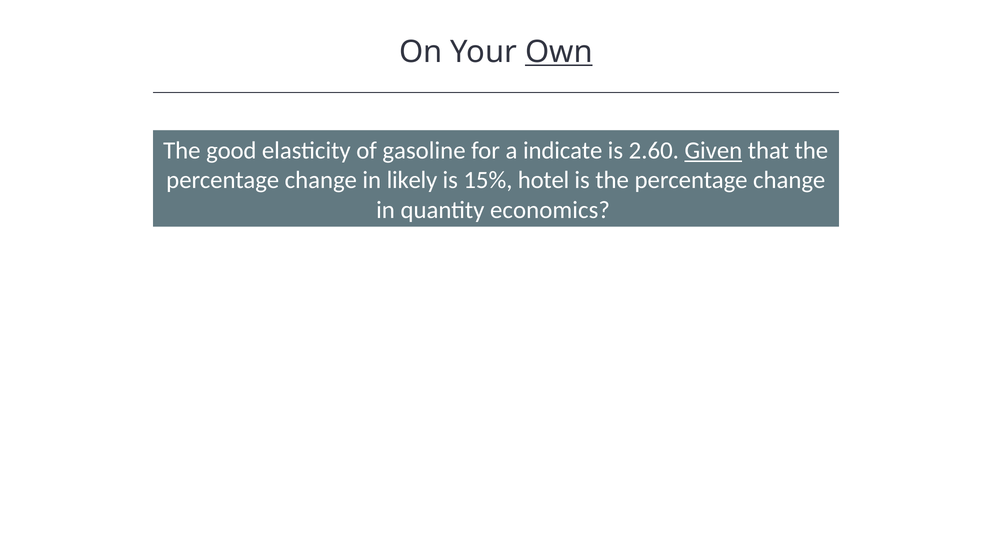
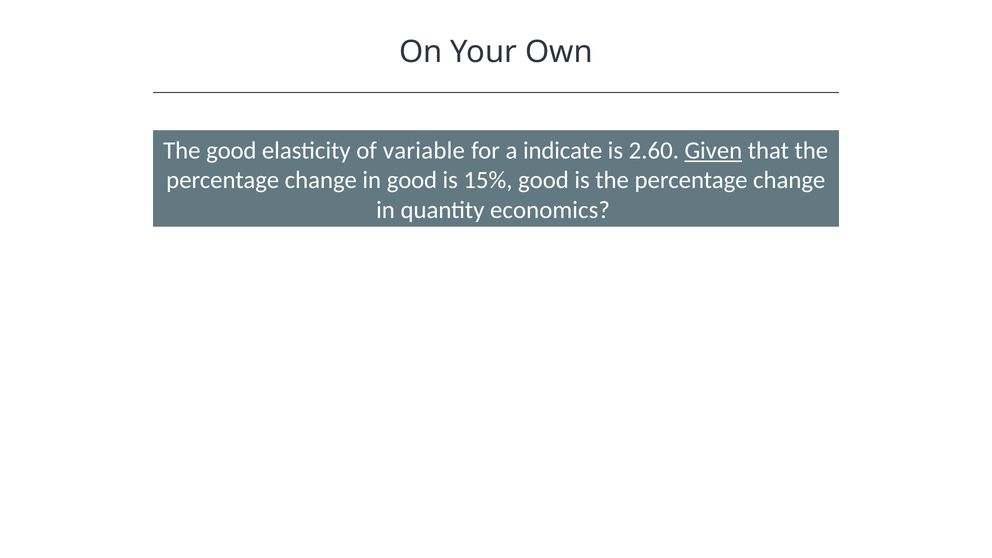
Own underline: present -> none
gasoline: gasoline -> variable
in likely: likely -> good
15% hotel: hotel -> good
